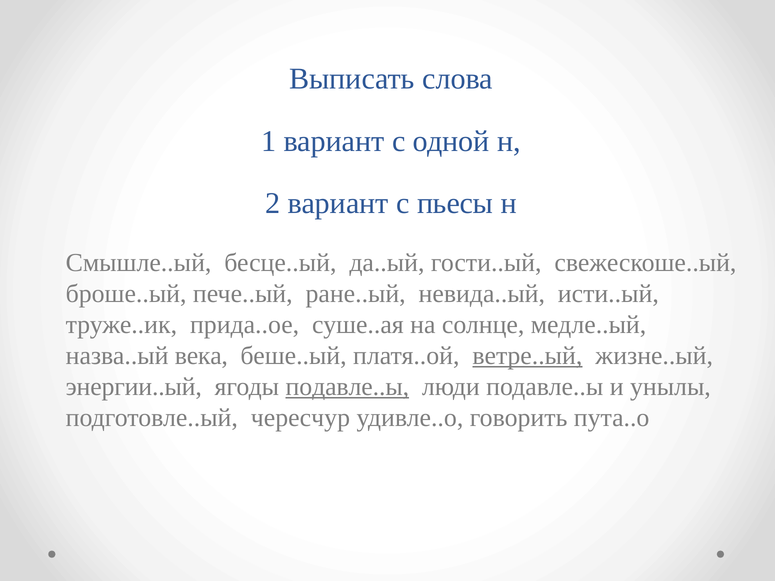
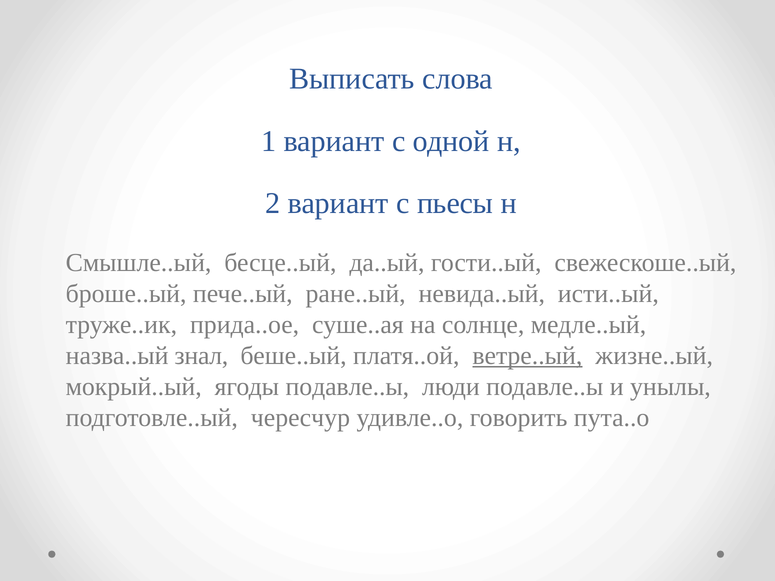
века: века -> знал
энергии..ый: энергии..ый -> мокрый..ый
подавле..ы at (347, 387) underline: present -> none
